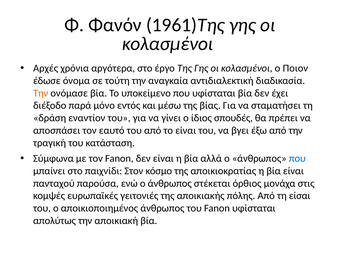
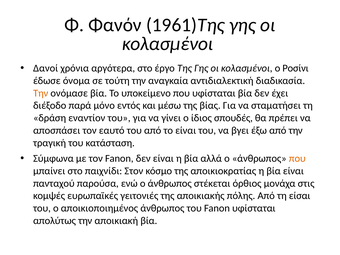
Αρχές: Αρχές -> Δανοί
Ποιον: Ποιον -> Ροσίνι
που at (297, 158) colour: blue -> orange
